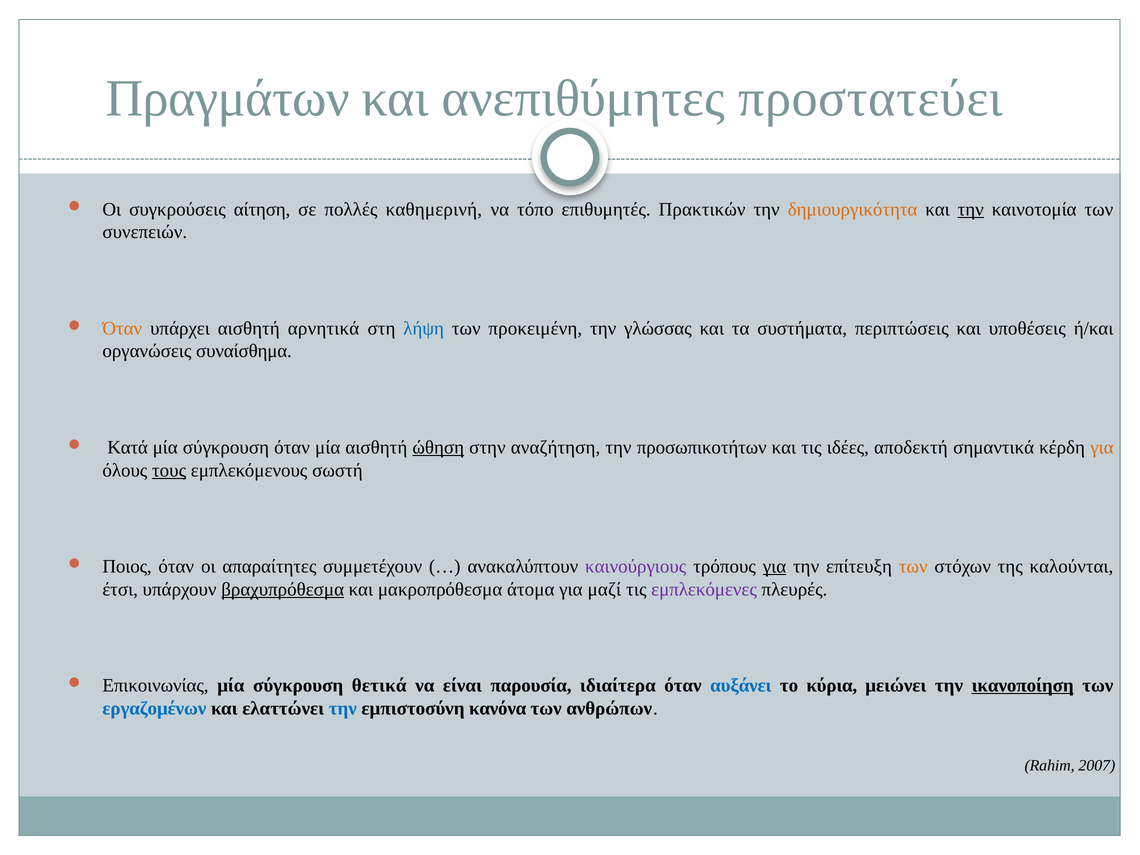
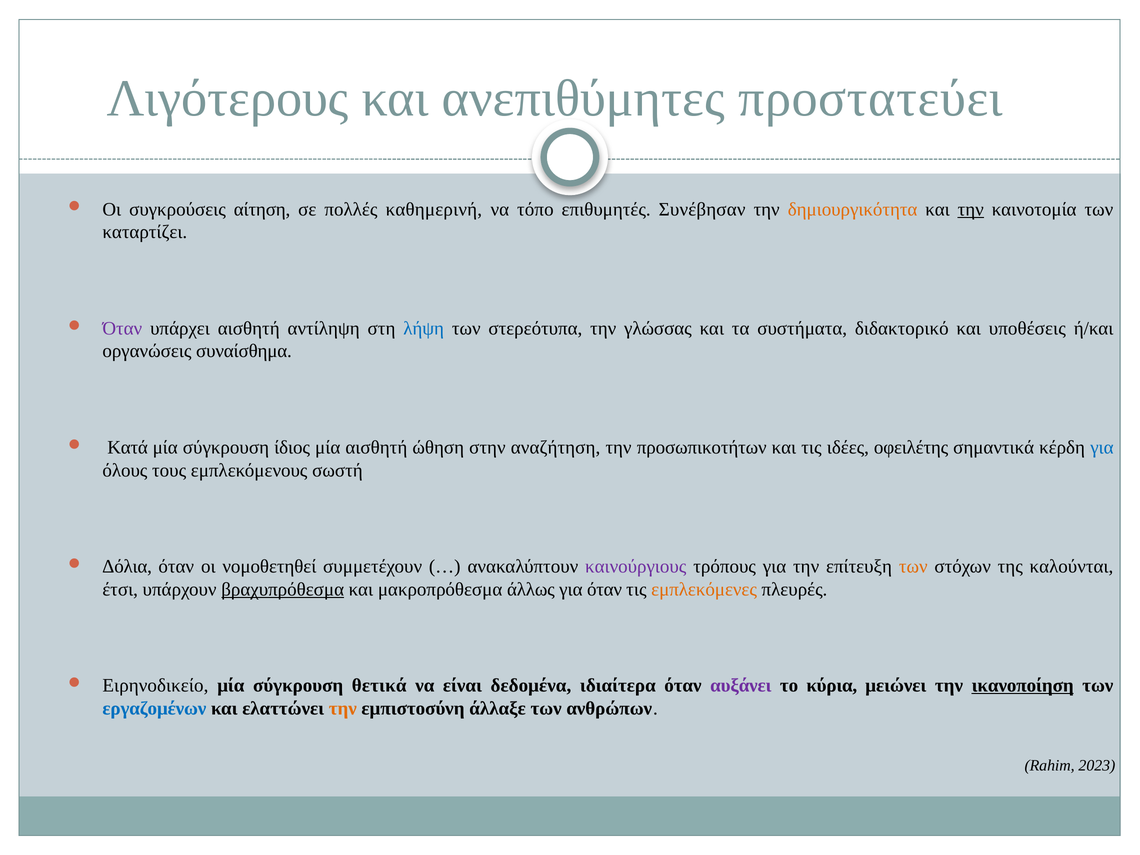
Πραγμάτων: Πραγμάτων -> Λιγότερους
Πρακτικών: Πρακτικών -> Συνέβησαν
συνεπειών: συνεπειών -> καταρτίζει
Όταν at (122, 328) colour: orange -> purple
αρνητικά: αρνητικά -> αντίληψη
προκειμένη: προκειμένη -> στερεότυπα
περιπτώσεις: περιπτώσεις -> διδακτορικό
σύγκρουση όταν: όταν -> ίδιος
ώθηση underline: present -> none
αποδεκτή: αποδεκτή -> οφειλέτης
για at (1102, 447) colour: orange -> blue
τους underline: present -> none
Ποιος: Ποιος -> Δόλια
απαραίτητες: απαραίτητες -> νομοθετηθεί
για at (775, 566) underline: present -> none
άτομα: άτομα -> άλλως
για μαζί: μαζί -> όταν
εμπλεκόμενες colour: purple -> orange
Επικοινωνίας: Επικοινωνίας -> Ειρηνοδικείο
παρουσία: παρουσία -> δεδομένα
αυξάνει colour: blue -> purple
την at (343, 708) colour: blue -> orange
κανόνα: κανόνα -> άλλαξε
2007: 2007 -> 2023
